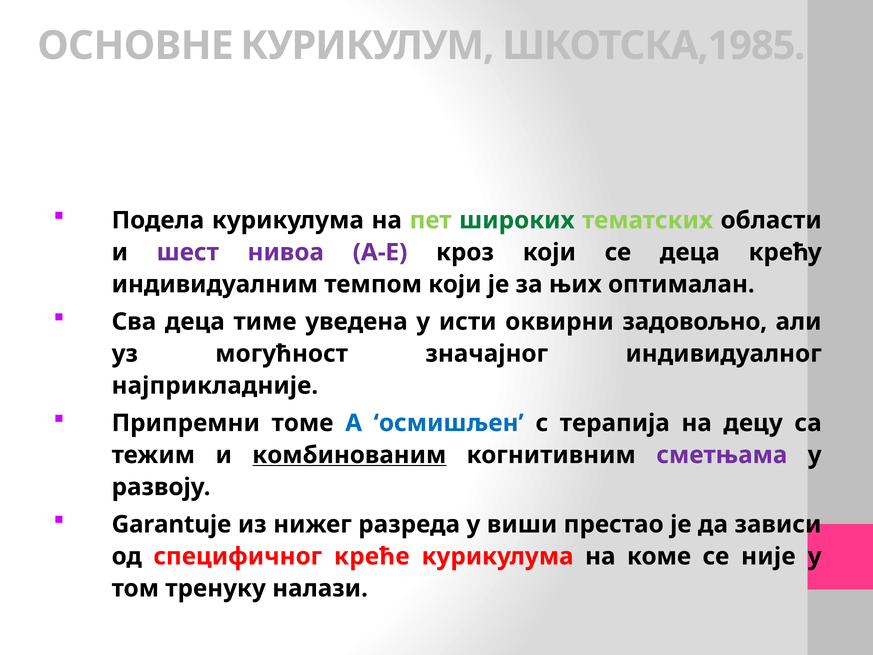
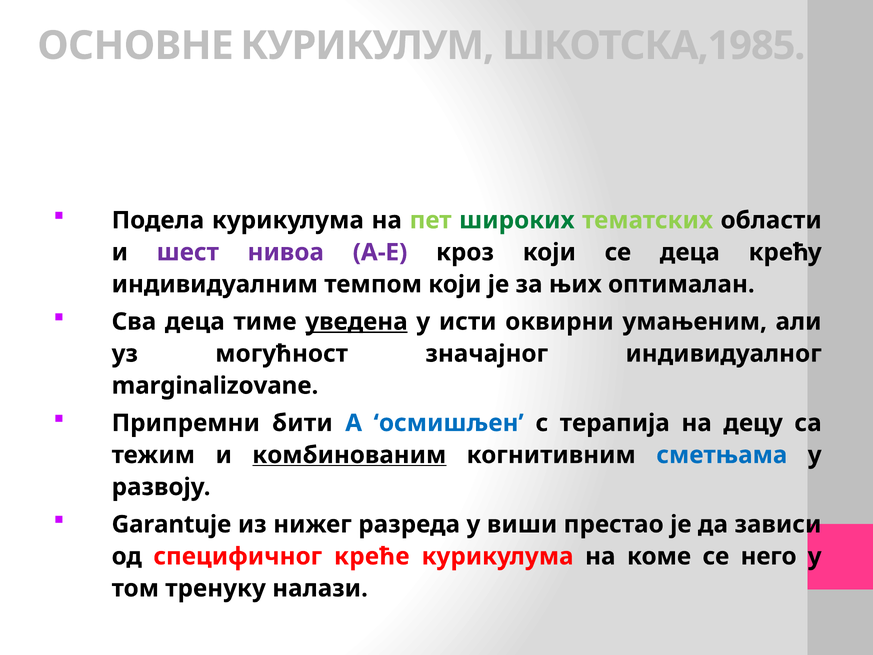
уведена underline: none -> present
задовољно: задовољно -> умањеним
најприкладније: најприкладније -> marginalizovane
томе: томе -> бити
сметњама colour: purple -> blue
није: није -> него
